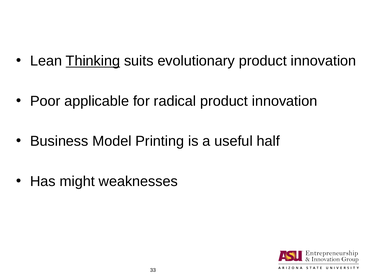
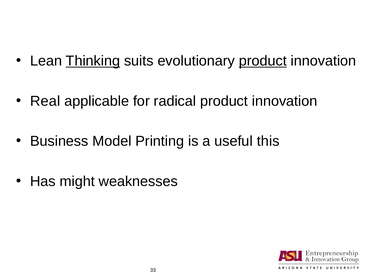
product at (263, 61) underline: none -> present
Poor: Poor -> Real
half: half -> this
